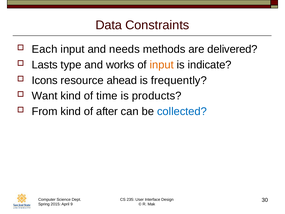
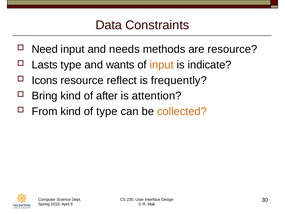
Each: Each -> Need
are delivered: delivered -> resource
works: works -> wants
ahead: ahead -> reflect
Want: Want -> Bring
time: time -> after
products: products -> attention
of after: after -> type
collected colour: blue -> orange
